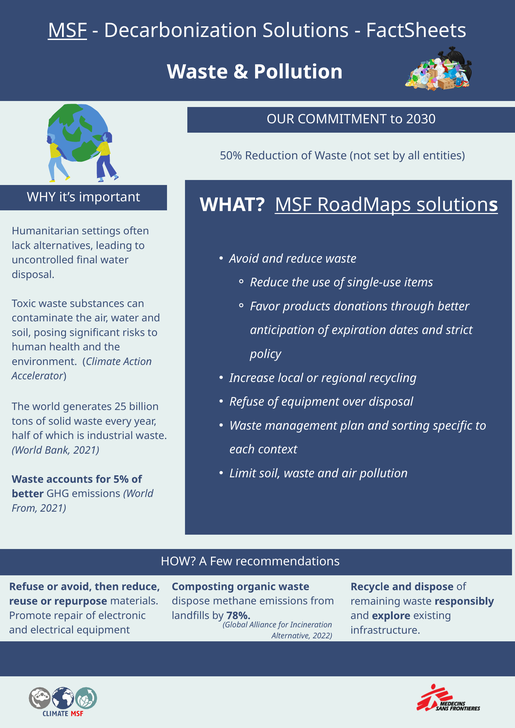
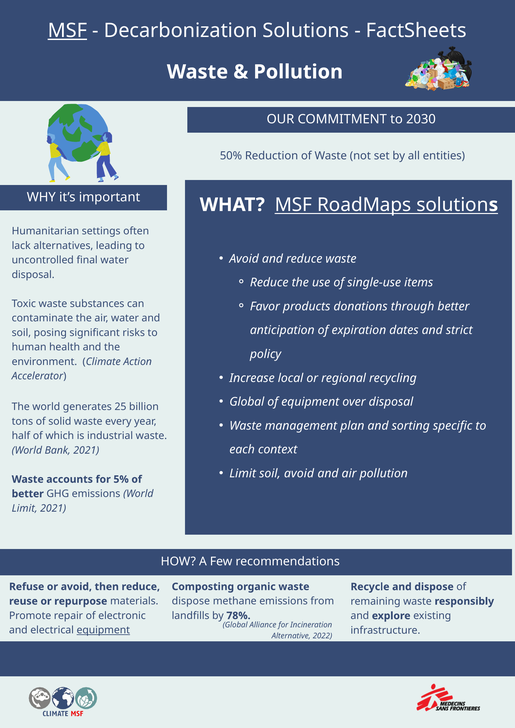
Refuse at (247, 402): Refuse -> Global
soil waste: waste -> avoid
From at (25, 509): From -> Limit
equipment at (103, 631) underline: none -> present
